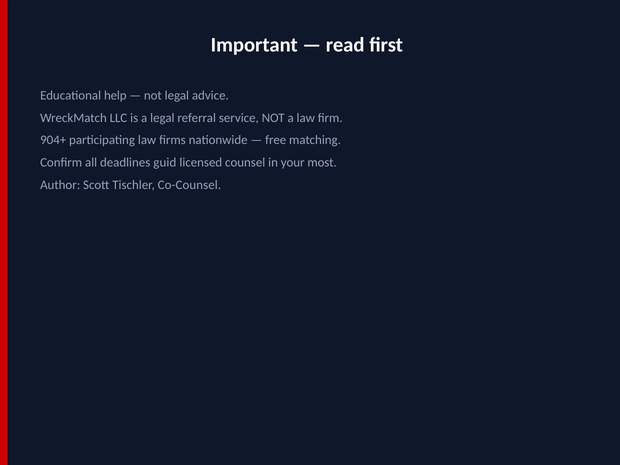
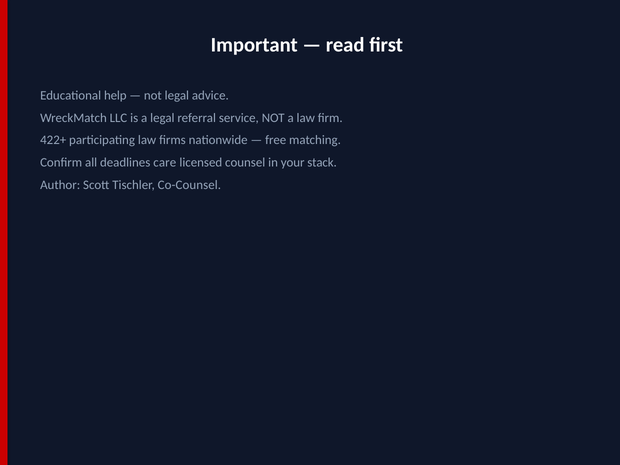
904+: 904+ -> 422+
guid: guid -> care
most: most -> stack
